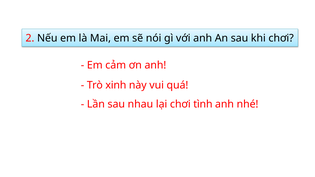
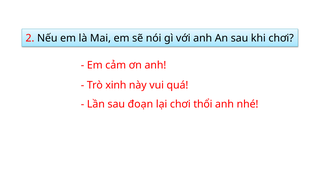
nhau: nhau -> đoạn
tình: tình -> thổi
